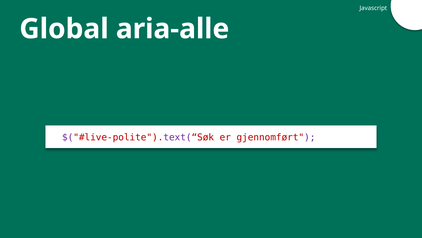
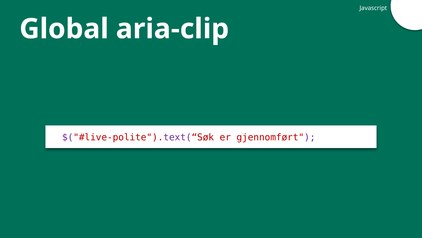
aria-alle: aria-alle -> aria-clip
